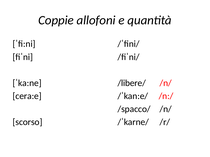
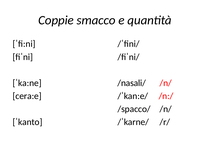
allofoni: allofoni -> smacco
/libere/: /libere/ -> /nasali/
scorso: scorso -> ˈkanto
